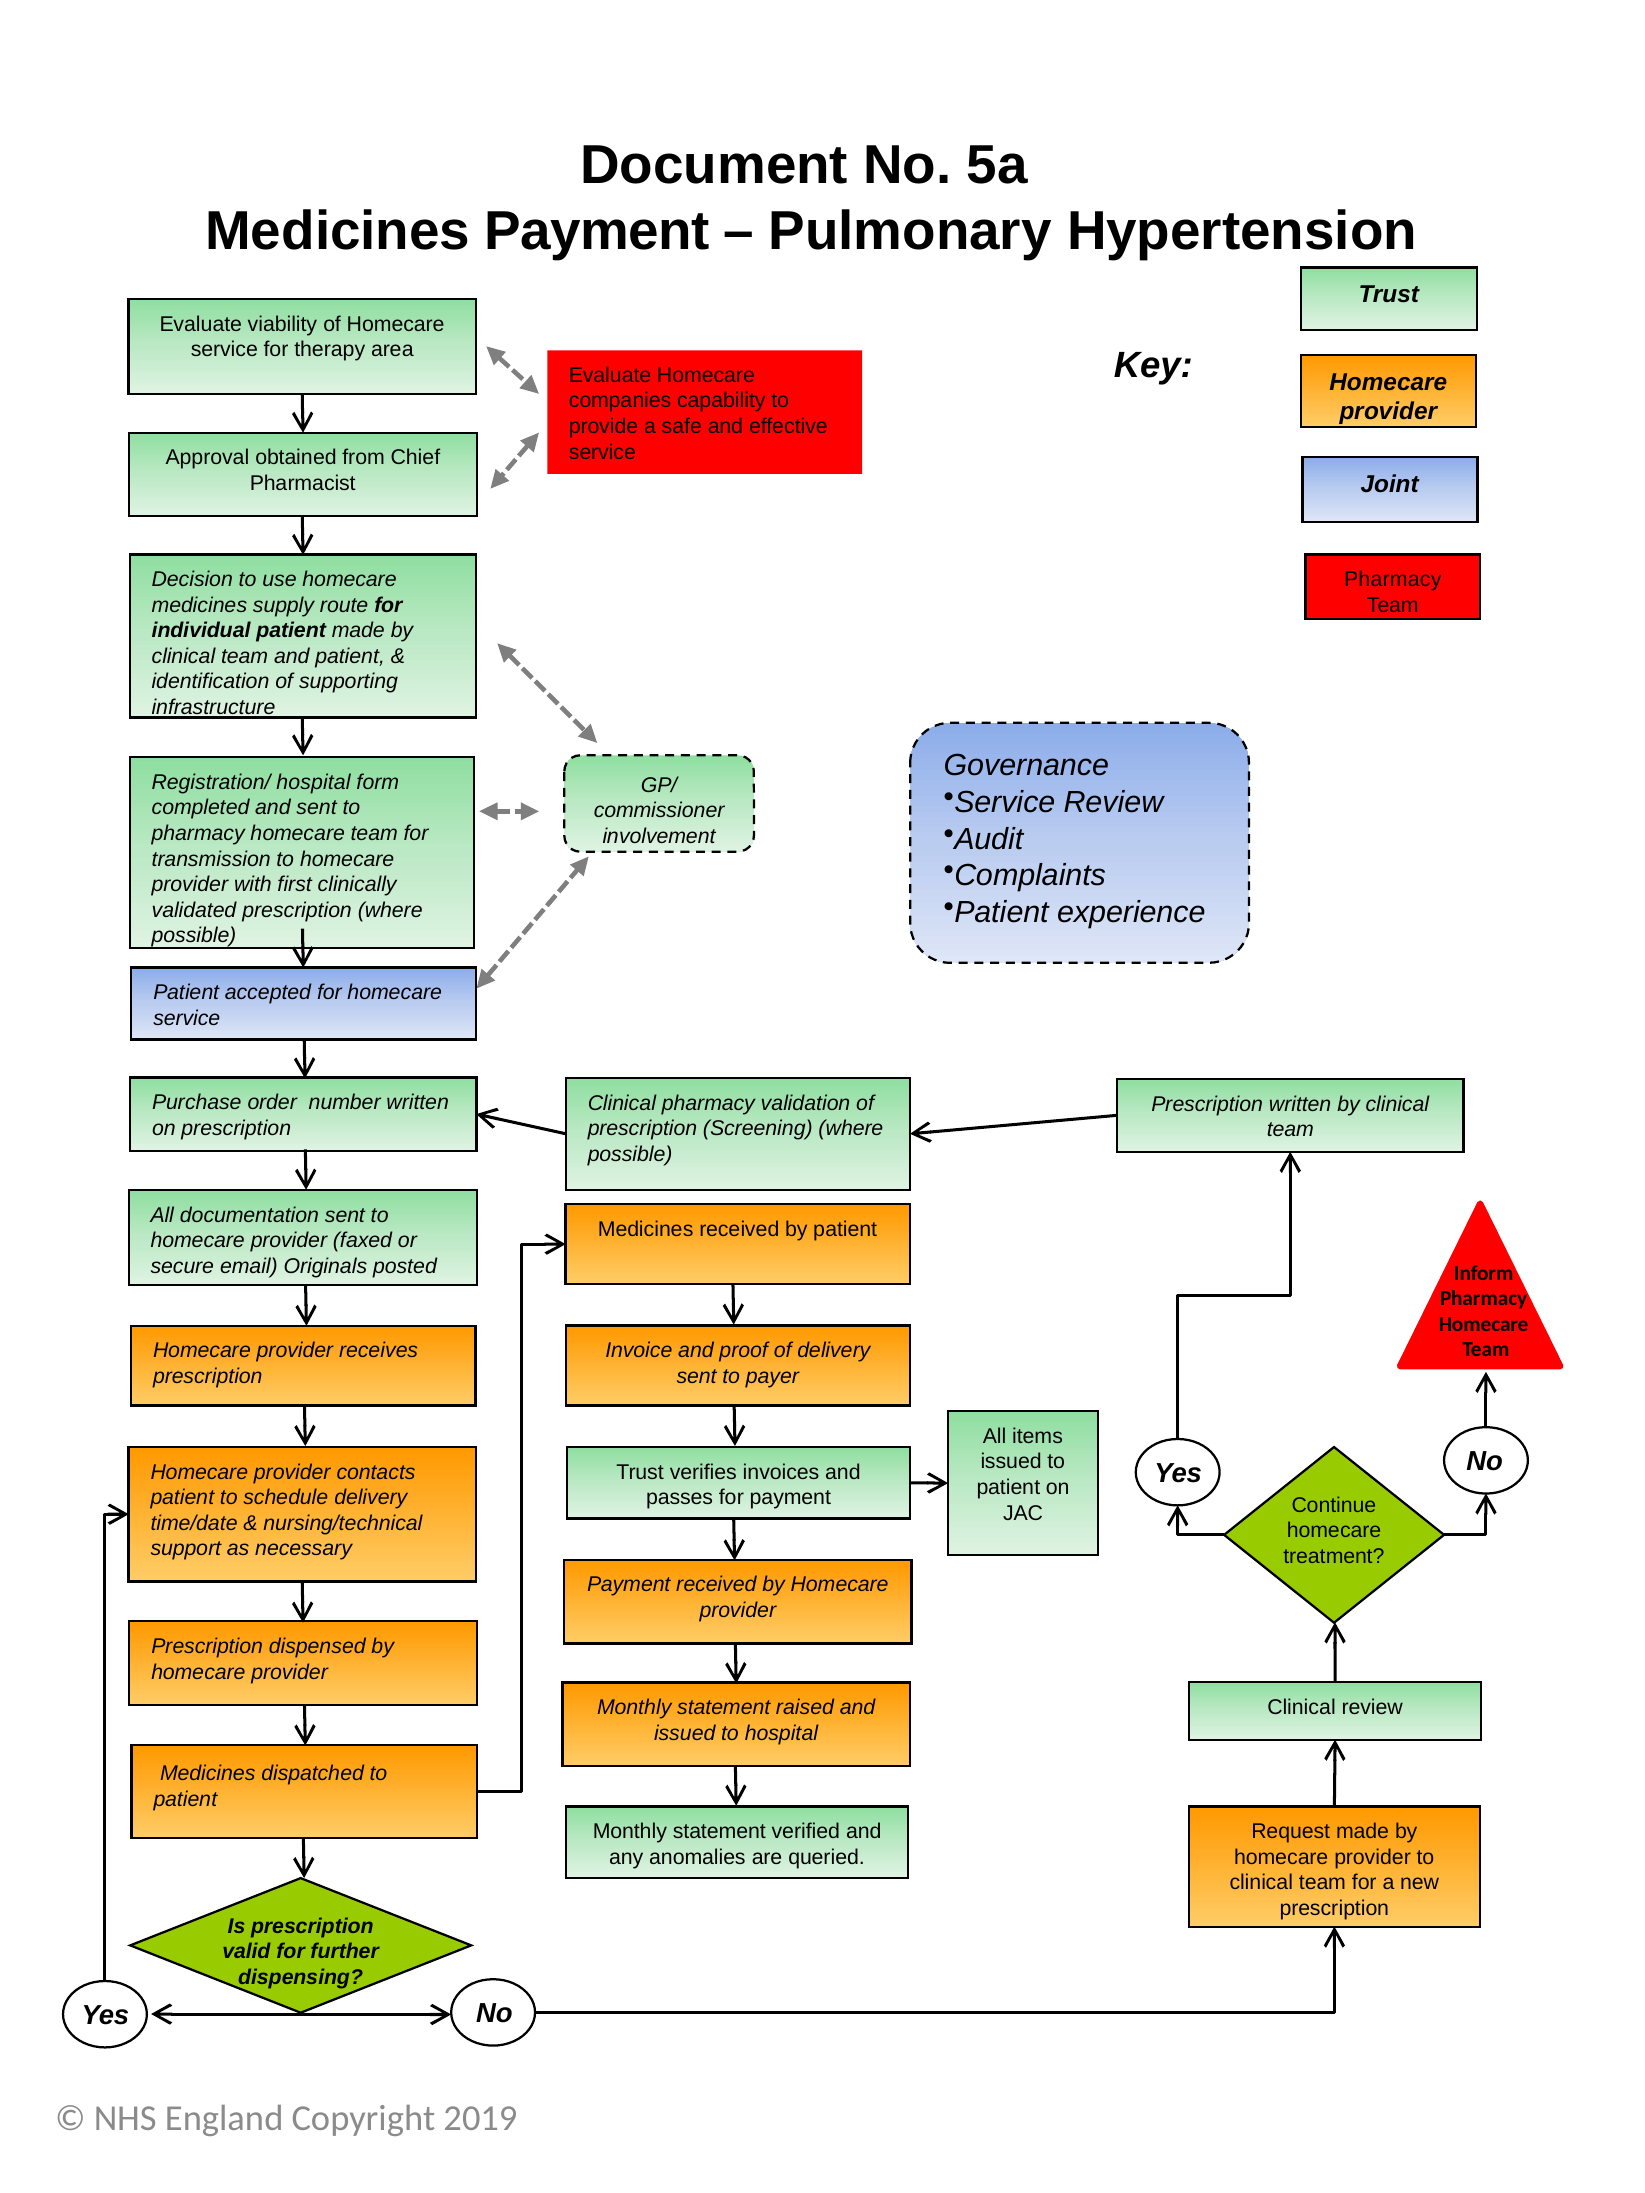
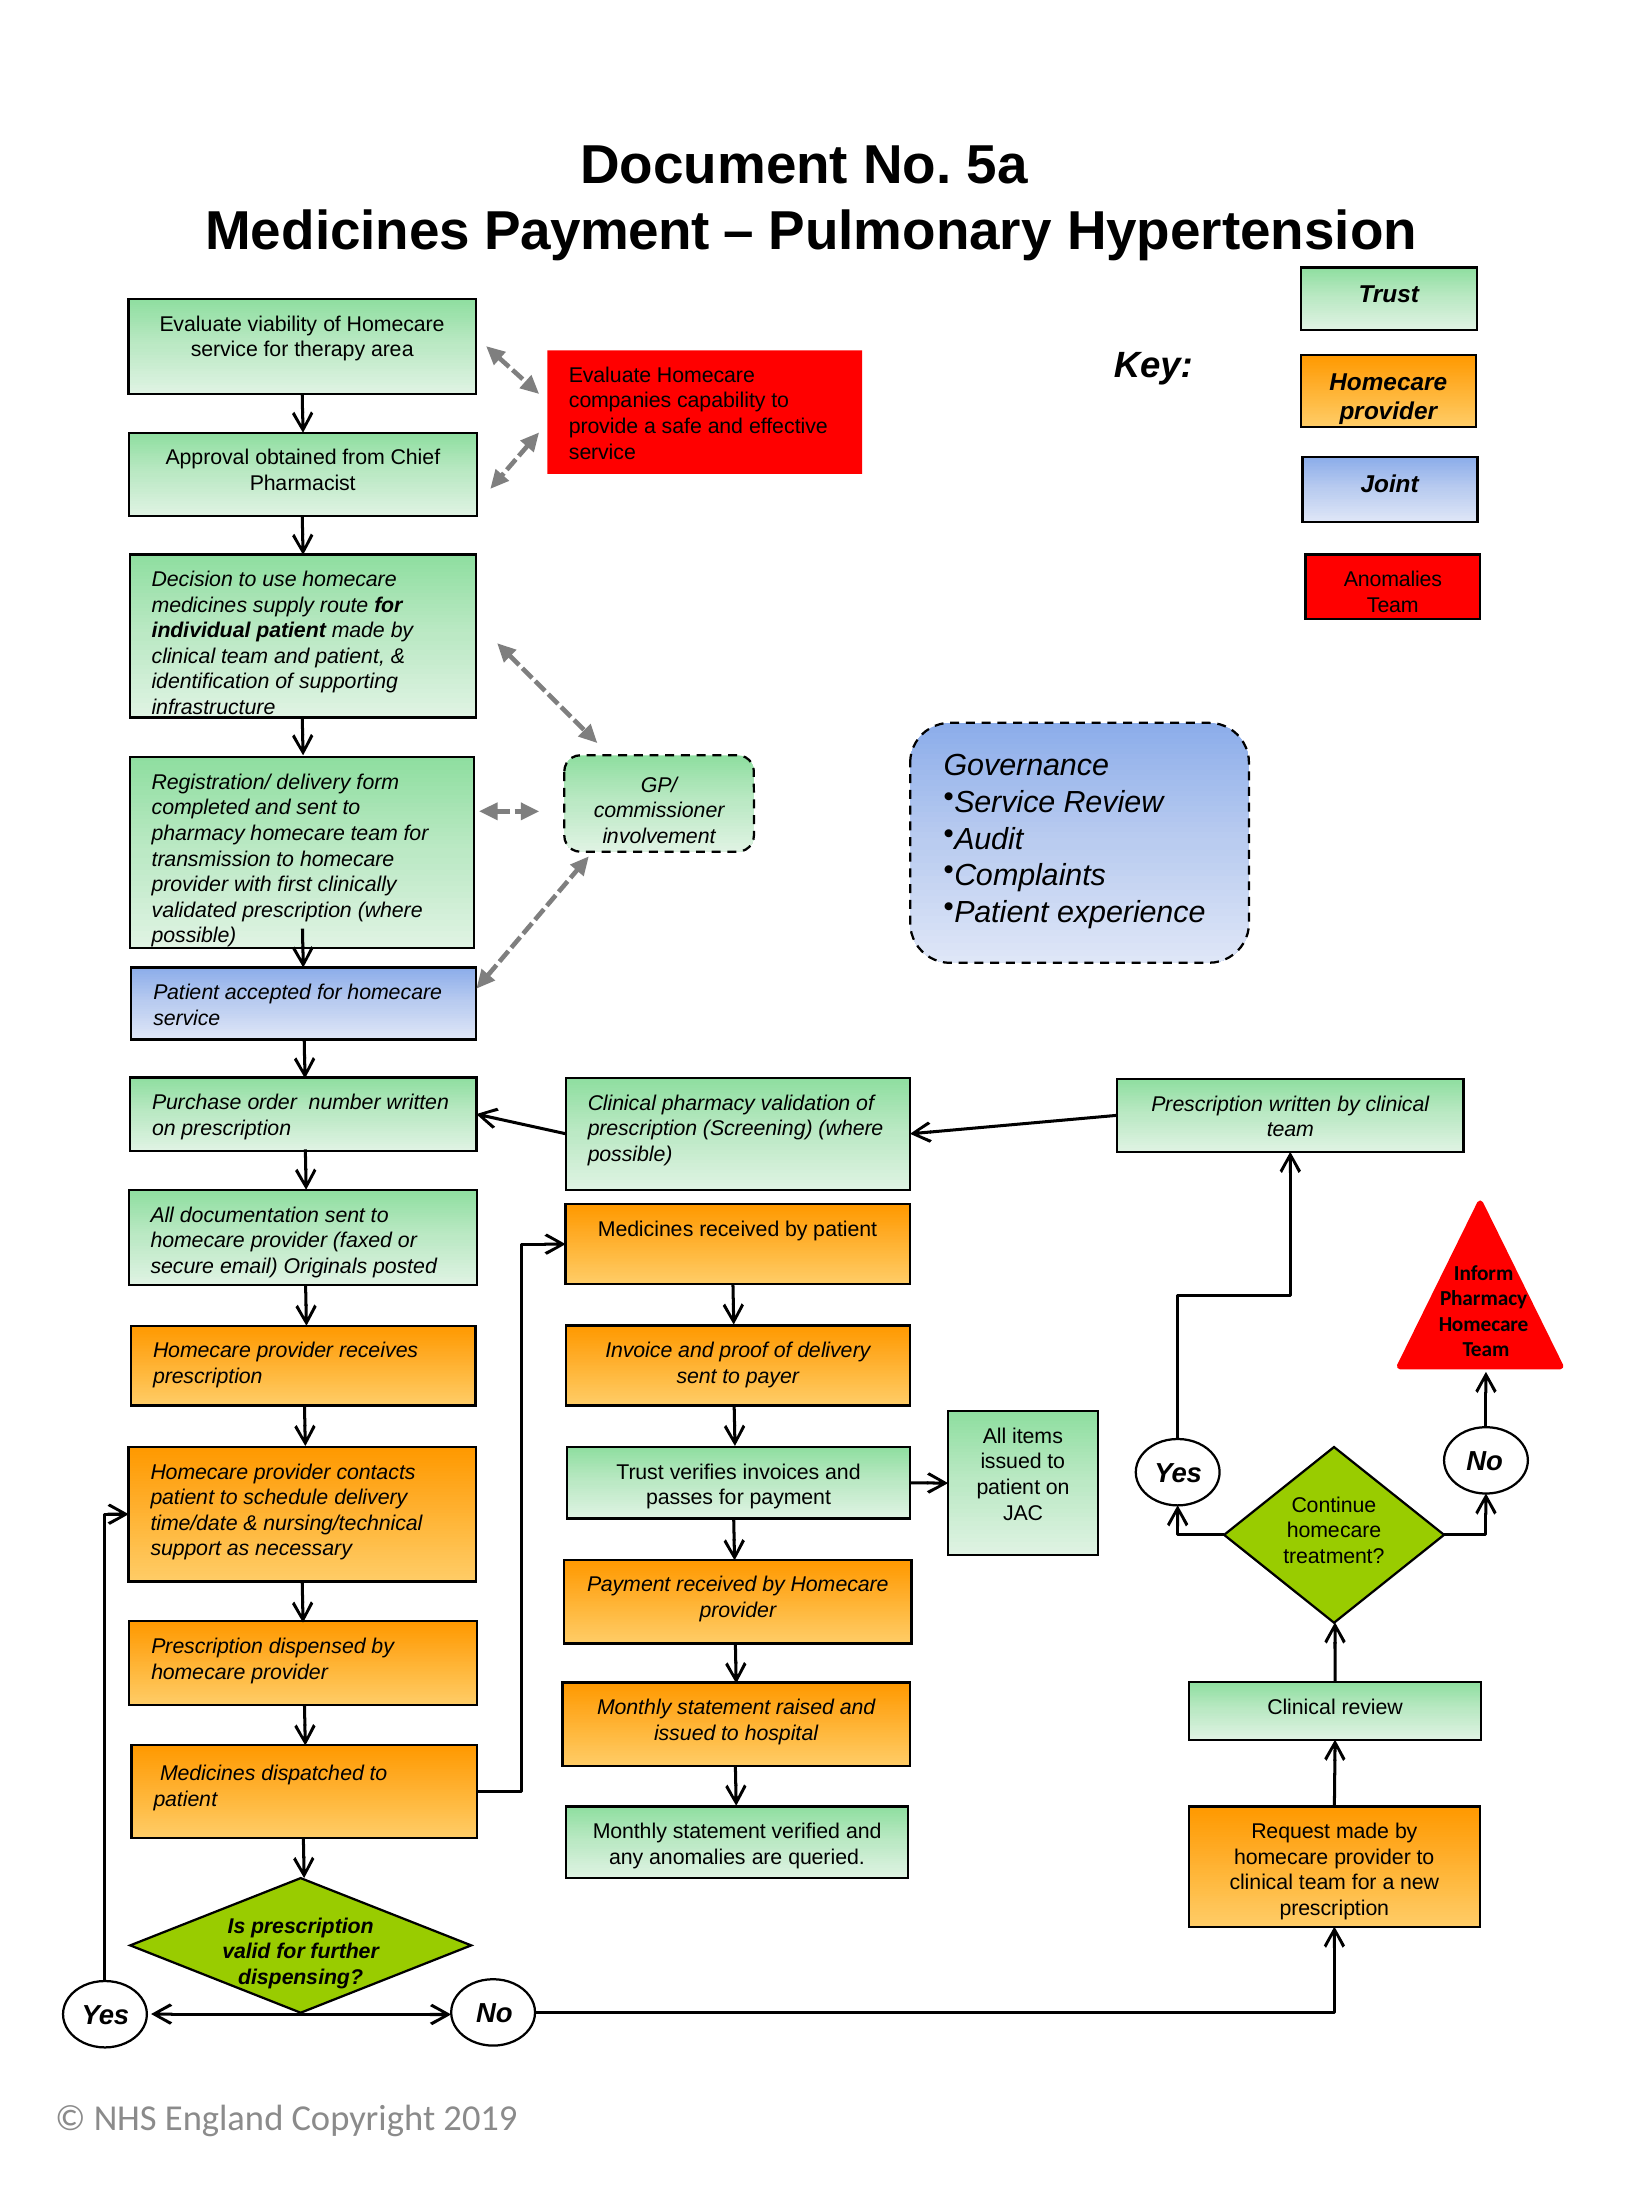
Pharmacy at (1393, 580): Pharmacy -> Anomalies
Registration/ hospital: hospital -> delivery
